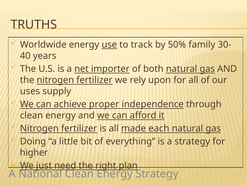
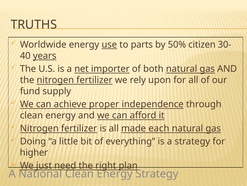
track: track -> parts
family: family -> citizen
years underline: none -> present
uses: uses -> fund
